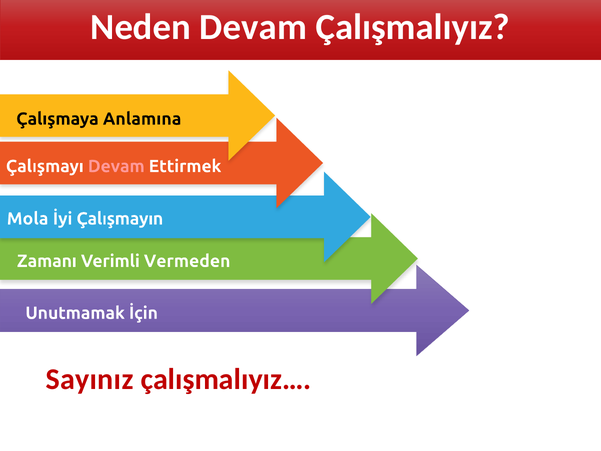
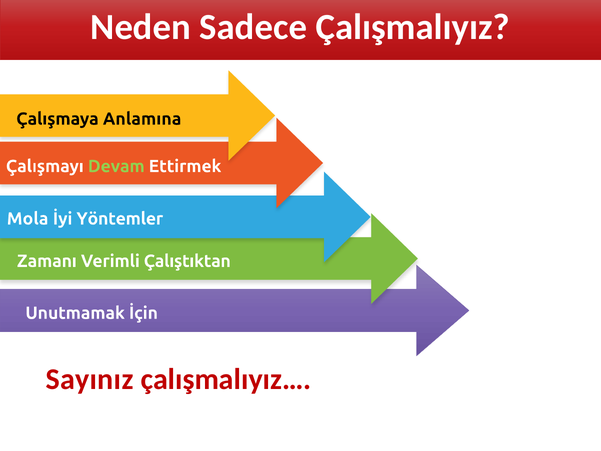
Neden Devam: Devam -> Sadece
Devam at (116, 166) colour: pink -> light green
Çalışmayın: Çalışmayın -> Yöntemler
Vermeden: Vermeden -> Çalıştıktan
